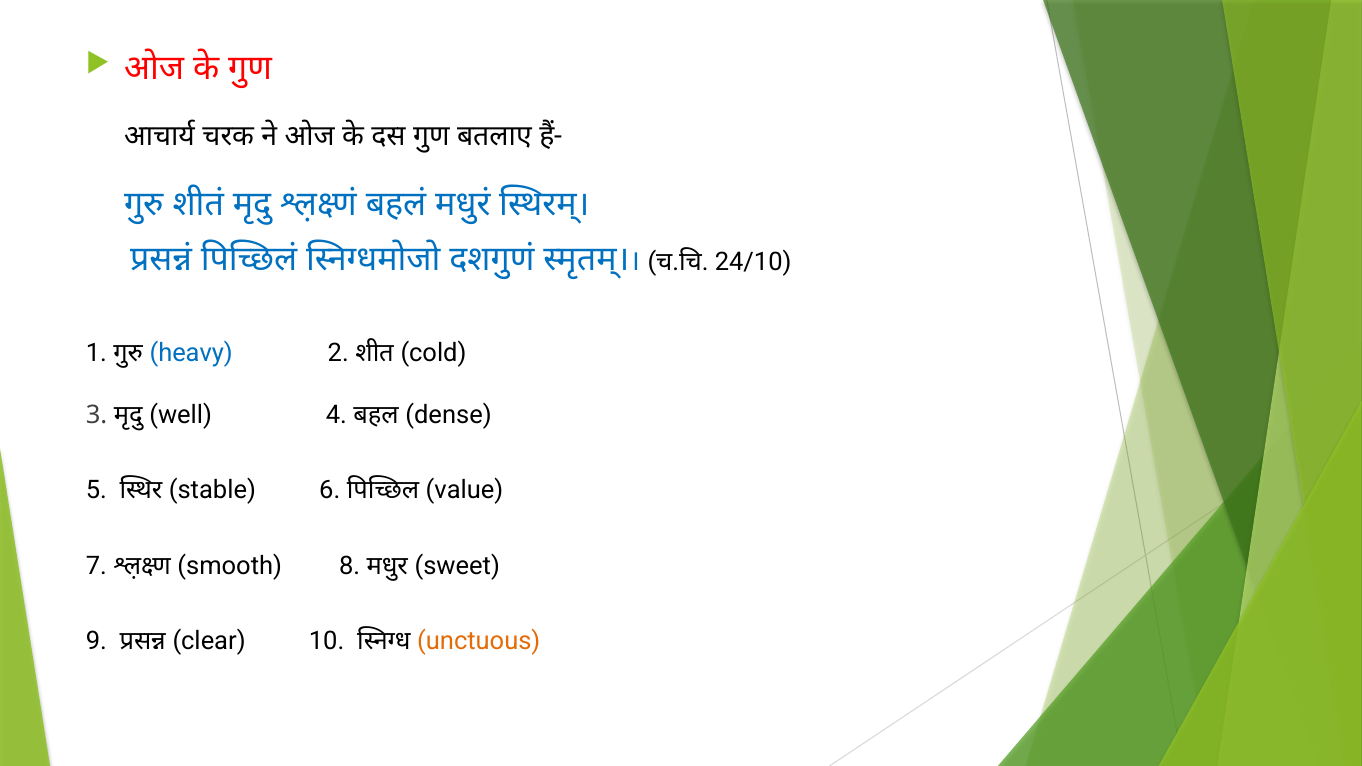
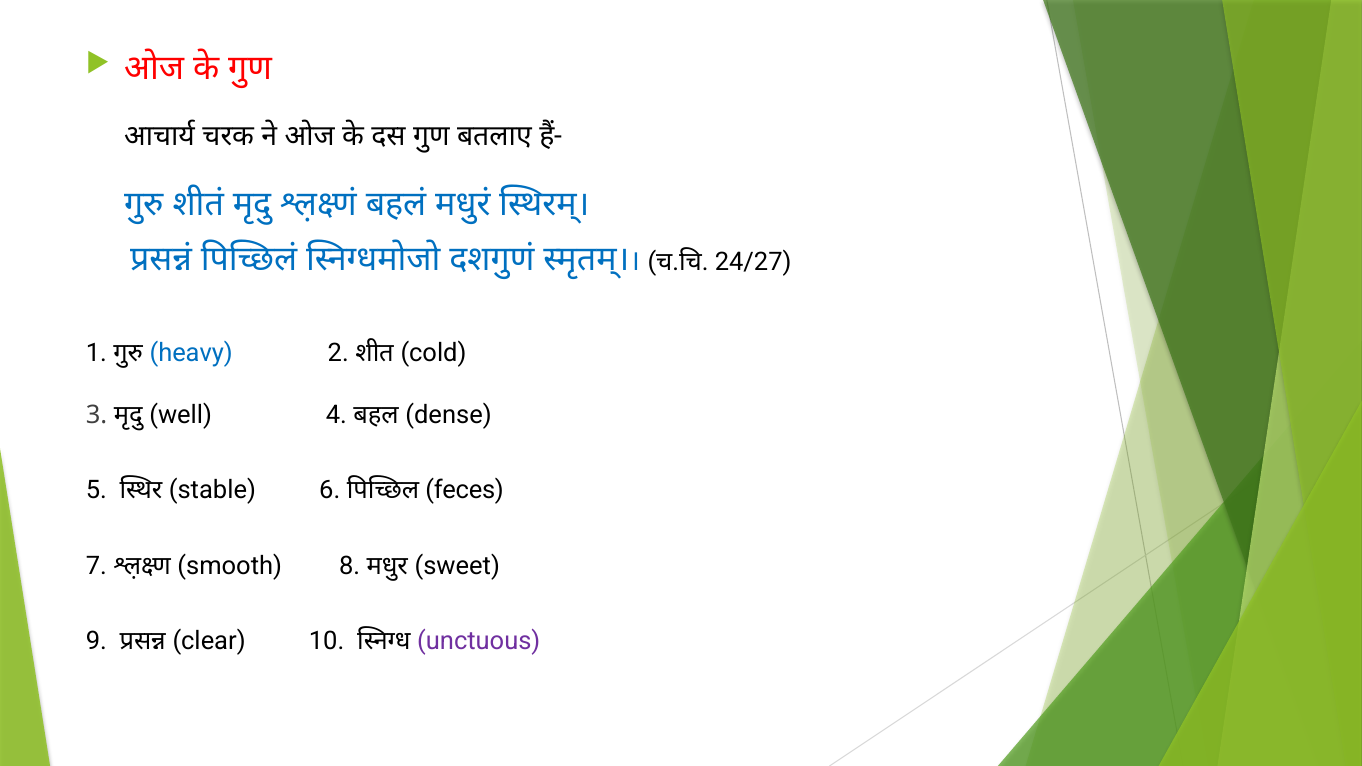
24/10: 24/10 -> 24/27
value: value -> feces
unctuous colour: orange -> purple
